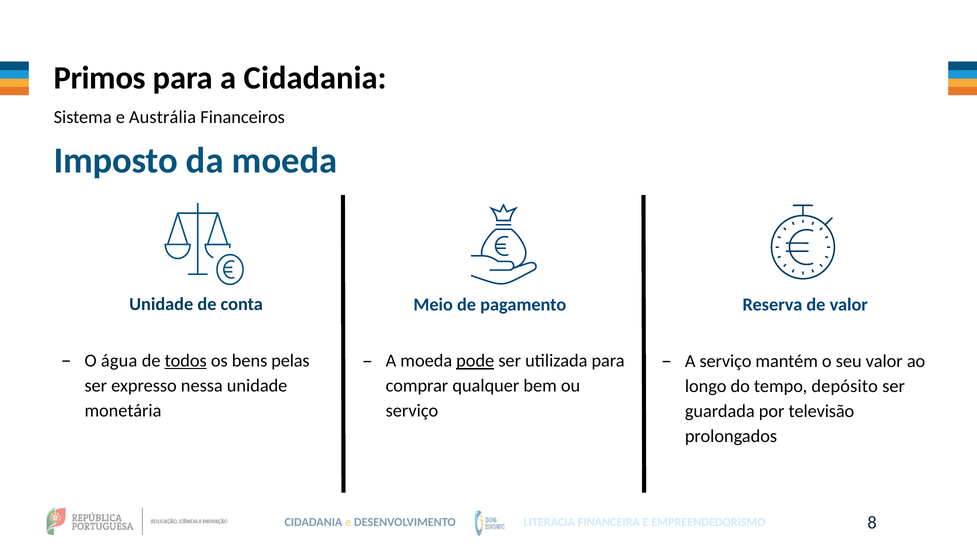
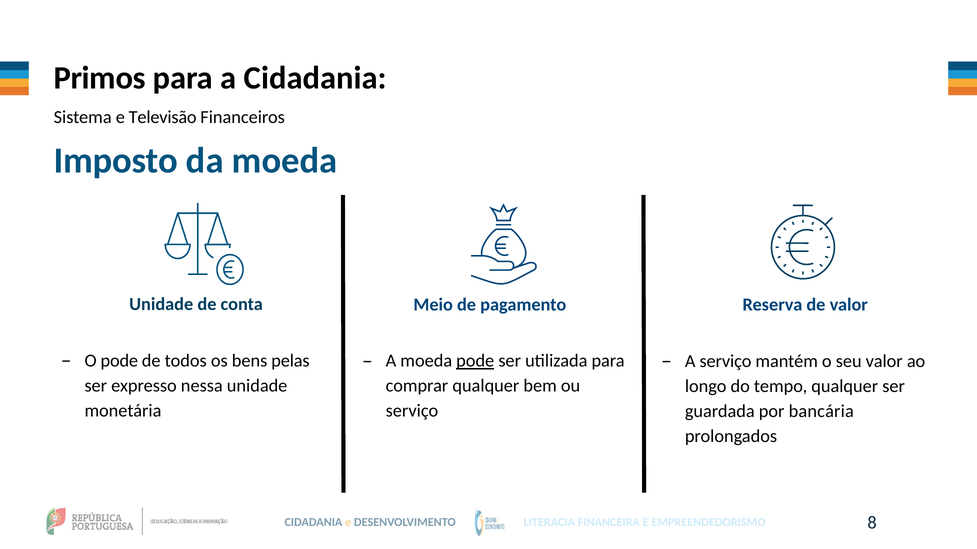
Austrália: Austrália -> Televisão
O água: água -> pode
todos underline: present -> none
tempo depósito: depósito -> qualquer
televisão: televisão -> bancária
